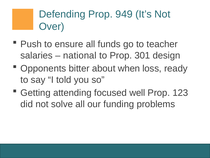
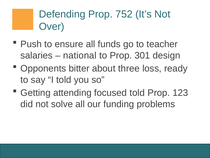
949: 949 -> 752
when: when -> three
focused well: well -> told
